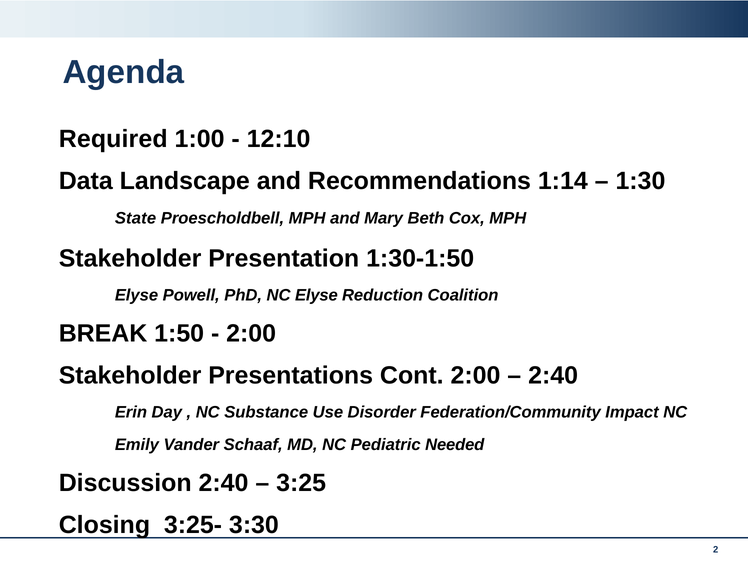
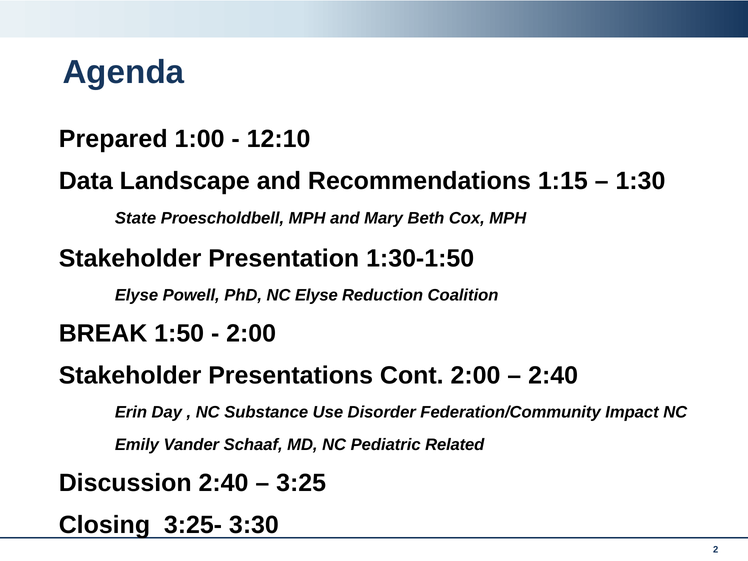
Required: Required -> Prepared
1:14: 1:14 -> 1:15
Needed: Needed -> Related
